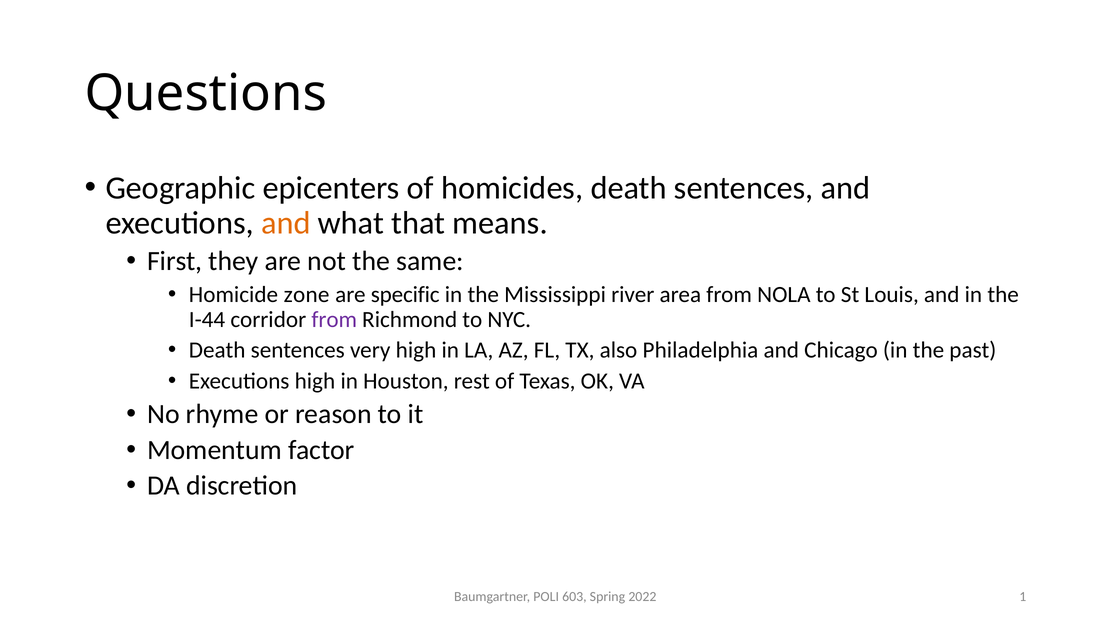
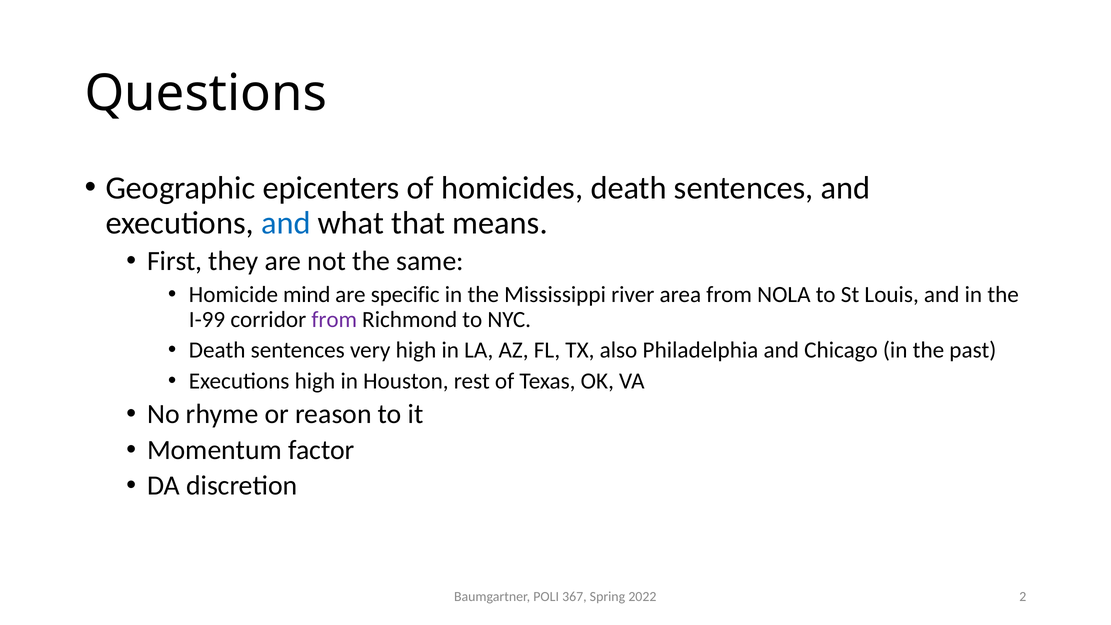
and at (286, 223) colour: orange -> blue
zone: zone -> mind
I-44: I-44 -> I-99
603: 603 -> 367
1: 1 -> 2
